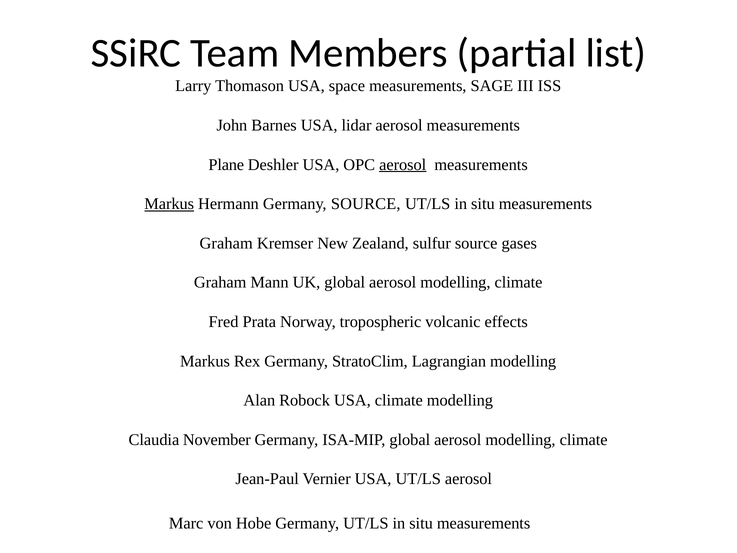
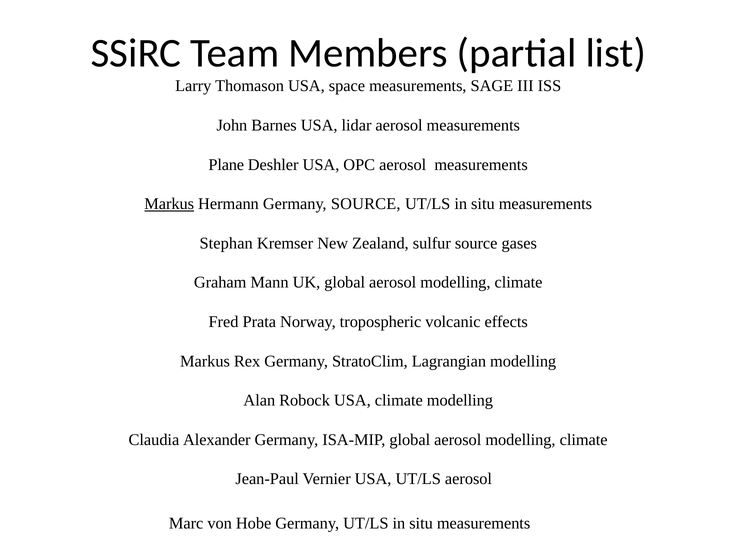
aerosol at (403, 165) underline: present -> none
Graham at (226, 243): Graham -> Stephan
November: November -> Alexander
